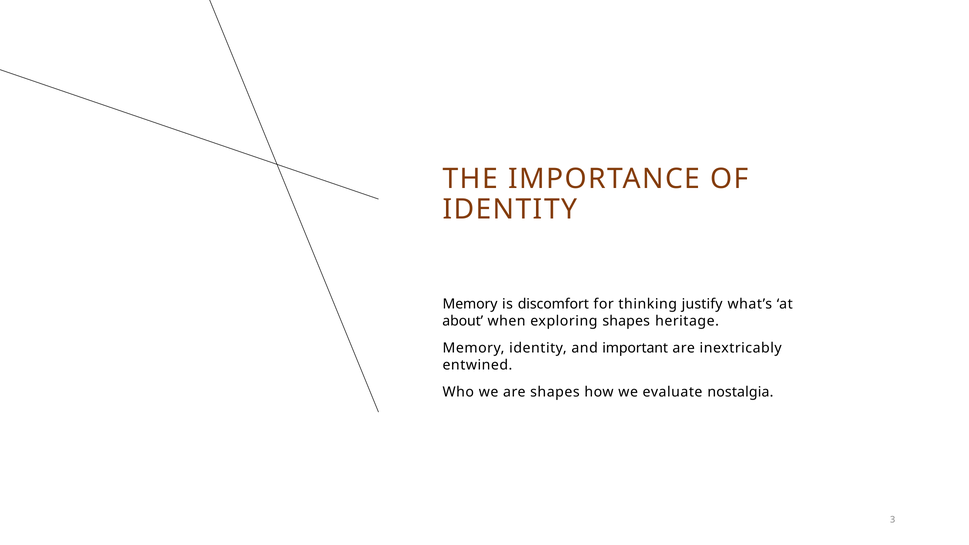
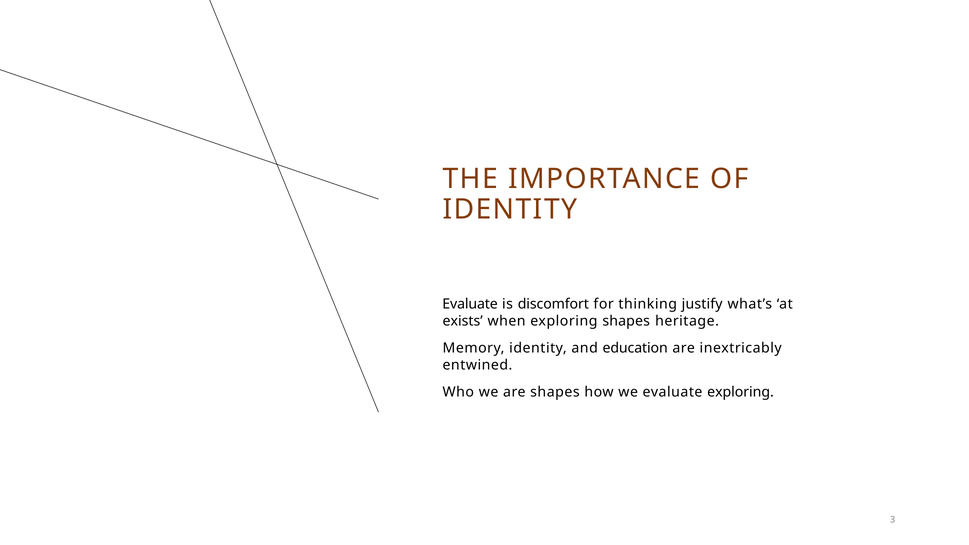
Memory at (470, 304): Memory -> Evaluate
about: about -> exists
important: important -> education
evaluate nostalgia: nostalgia -> exploring
